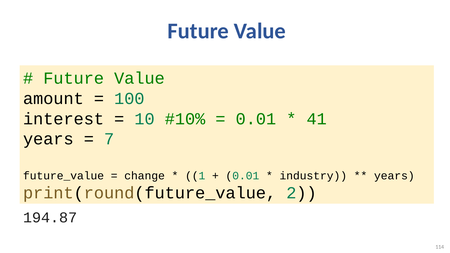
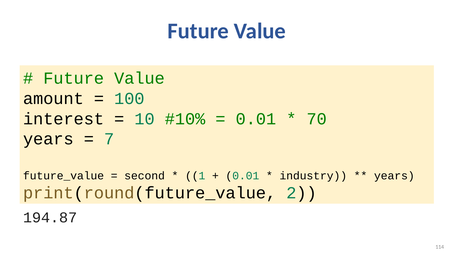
41: 41 -> 70
change: change -> second
